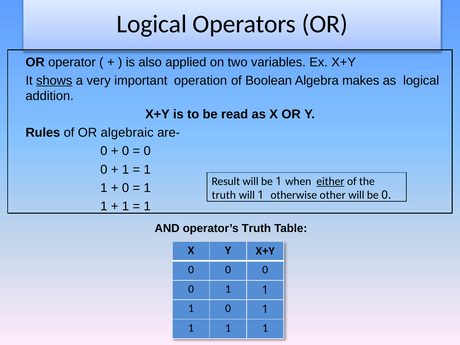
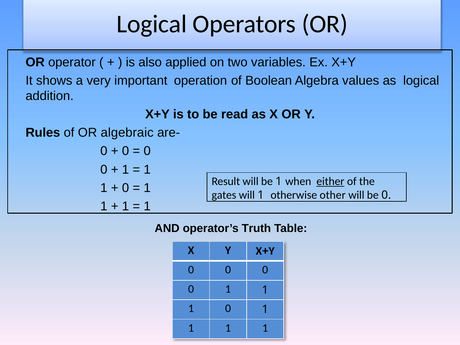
shows underline: present -> none
makes: makes -> values
truth at (224, 195): truth -> gates
